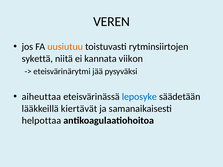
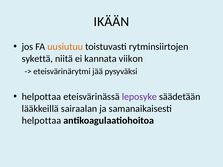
VEREN: VEREN -> IKÄÄN
aiheuttaa at (41, 97): aiheuttaa -> helpottaa
leposyke colour: blue -> purple
kiertävät: kiertävät -> sairaalan
